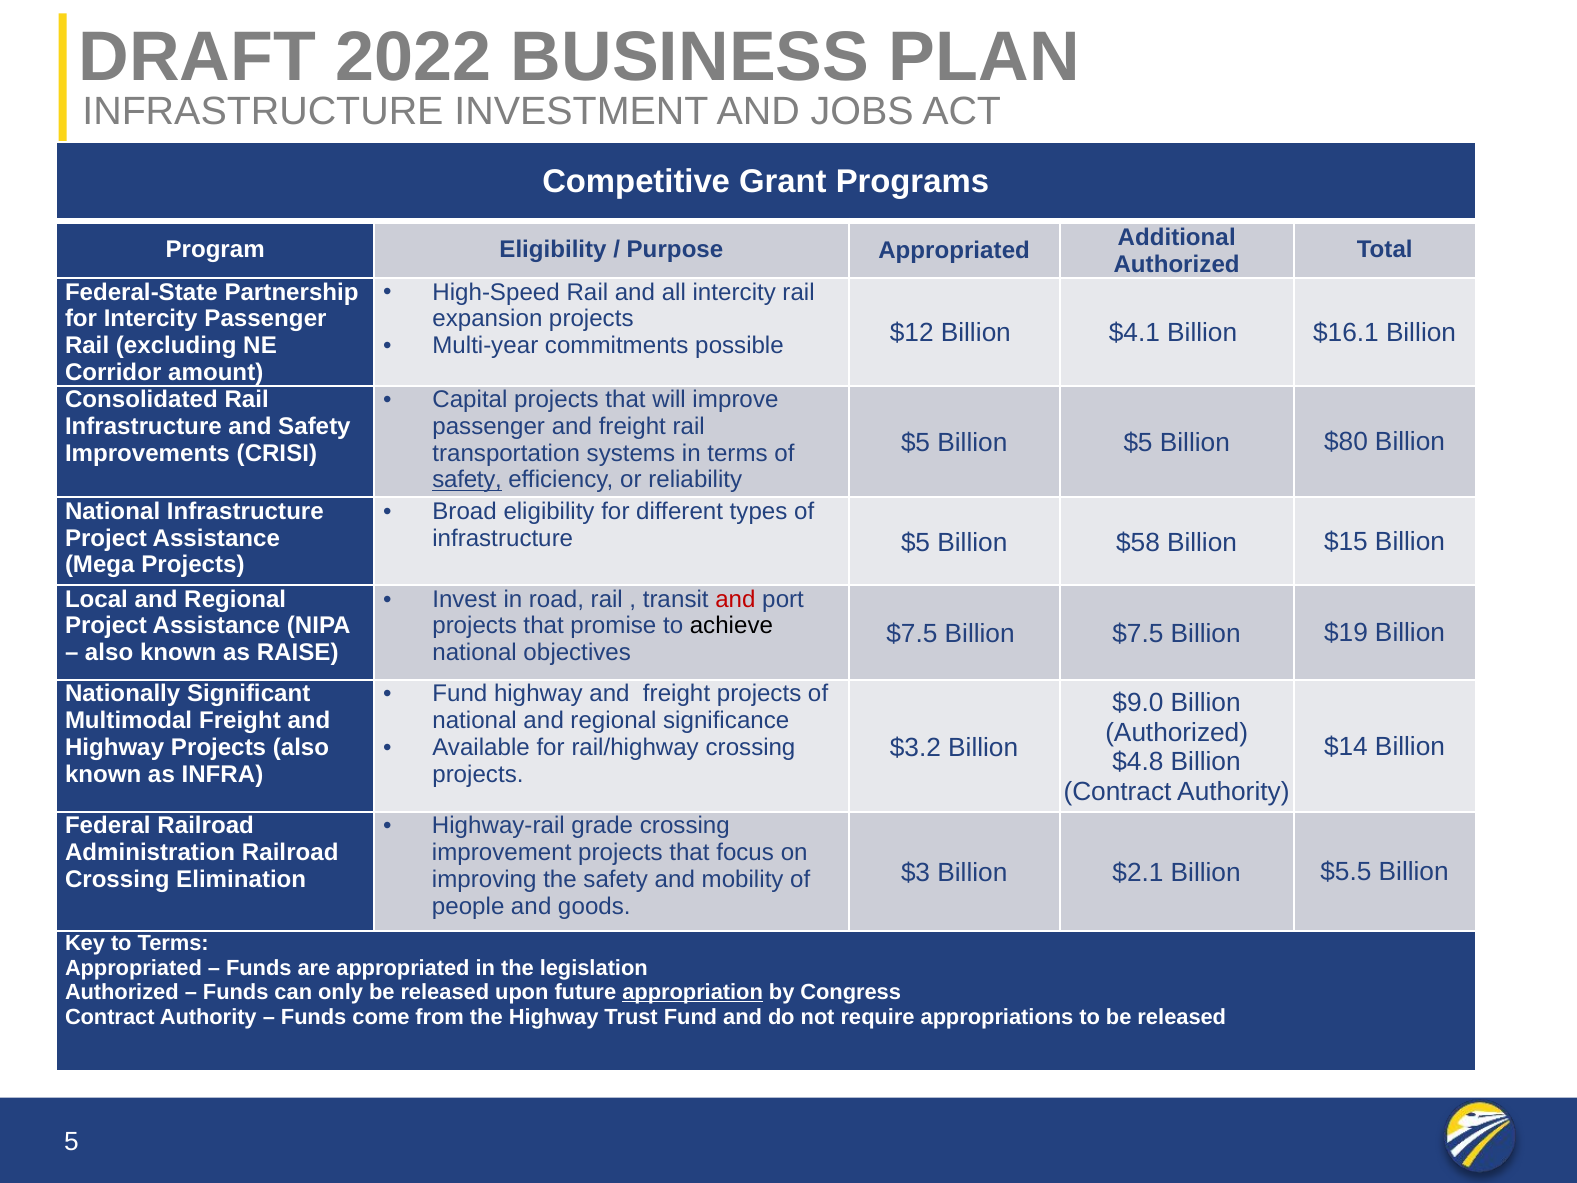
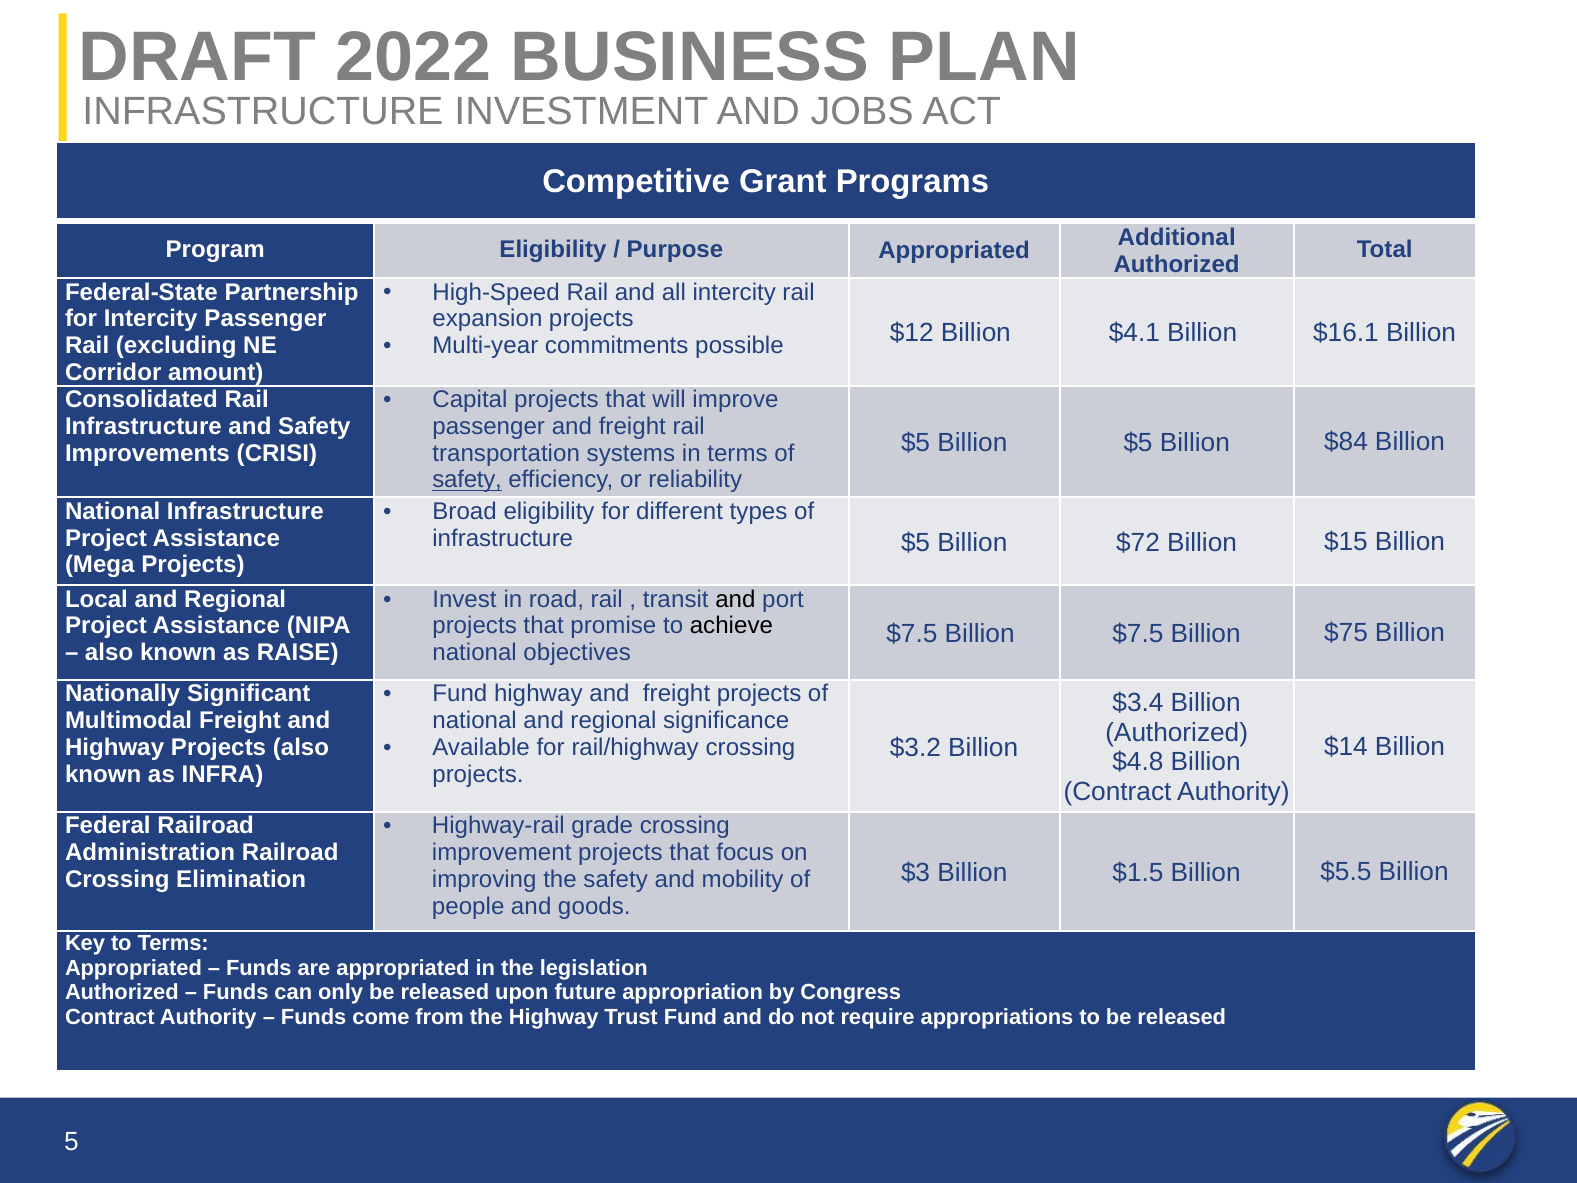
$80: $80 -> $84
$58: $58 -> $72
and at (735, 599) colour: red -> black
$19: $19 -> $75
$9.0: $9.0 -> $3.4
$2.1: $2.1 -> $1.5
appropriation underline: present -> none
